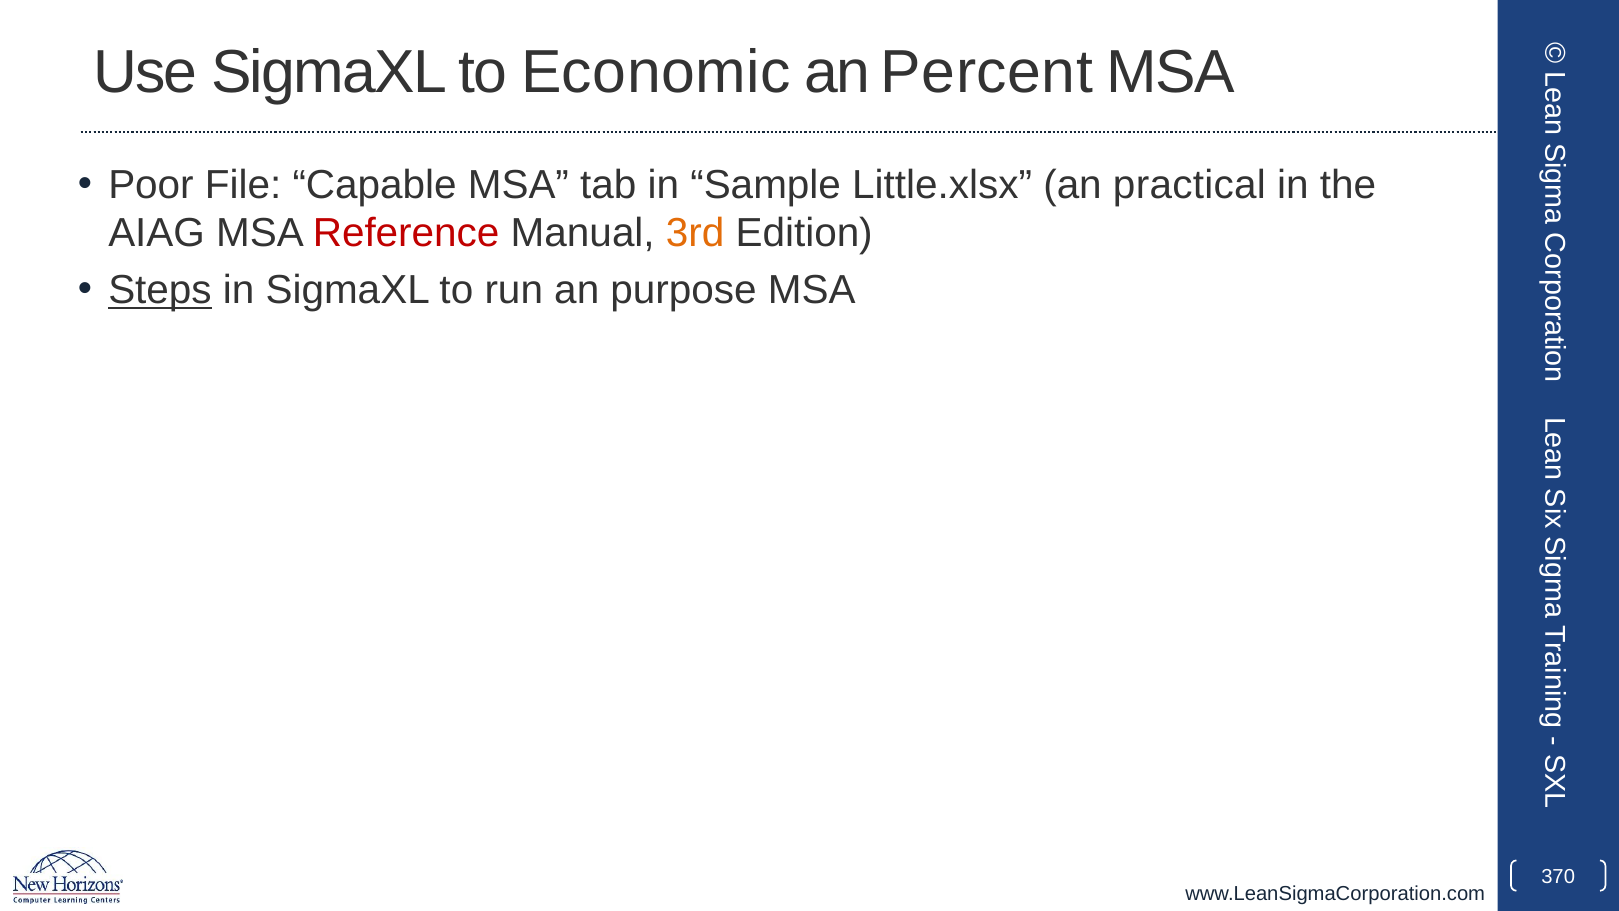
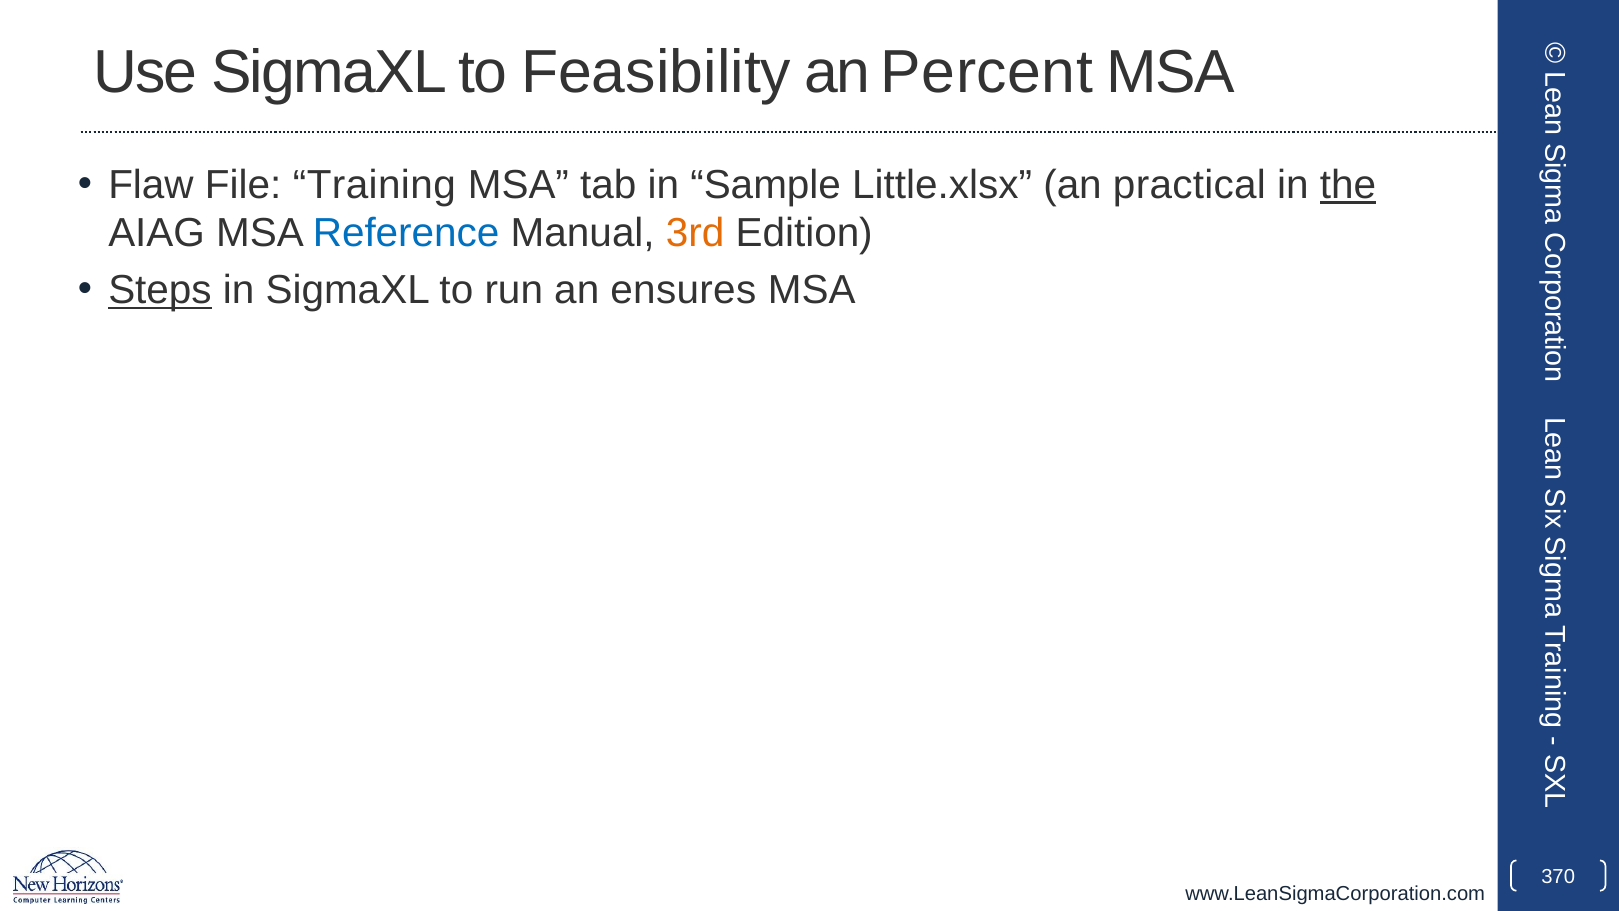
Economic: Economic -> Feasibility
Poor: Poor -> Flaw
Capable: Capable -> Training
the underline: none -> present
Reference colour: red -> blue
purpose: purpose -> ensures
